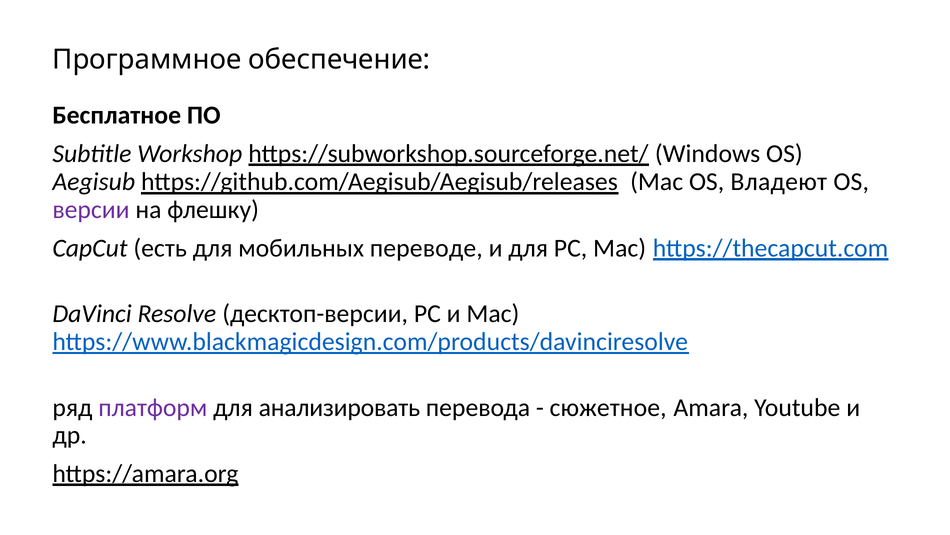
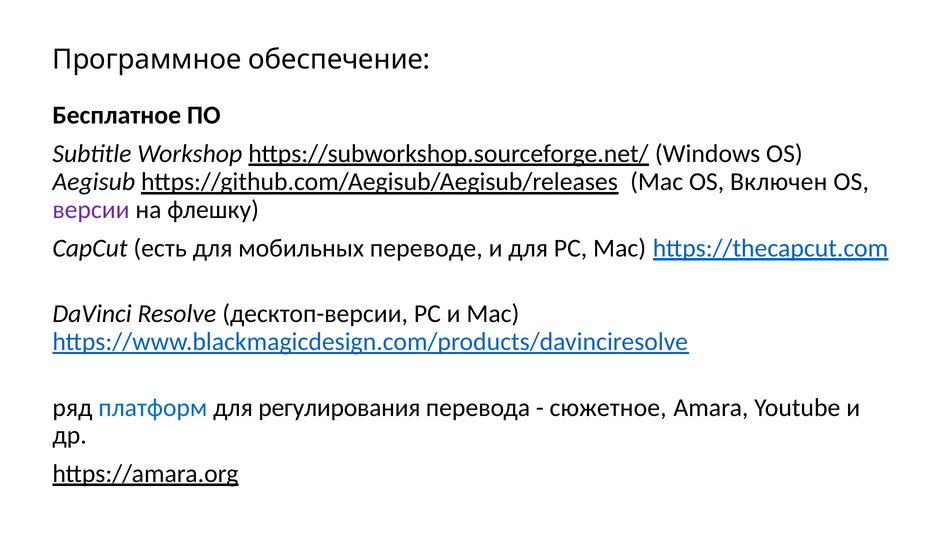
Владеют: Владеют -> Включен
платформ colour: purple -> blue
анализировать: анализировать -> регулирования
